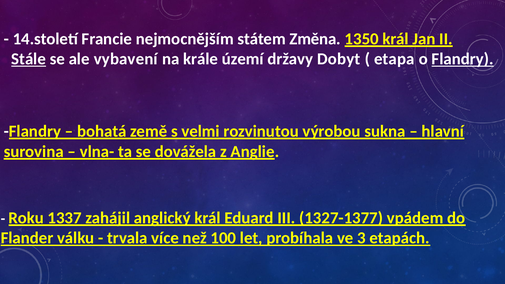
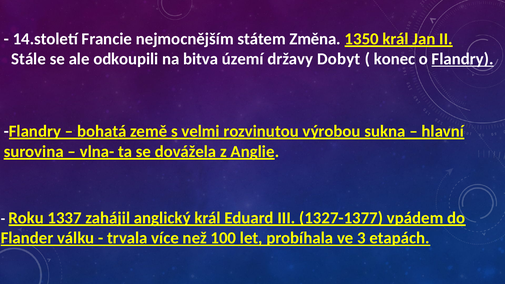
Stále underline: present -> none
vybavení: vybavení -> odkoupili
krále: krále -> bitva
etapa: etapa -> konec
